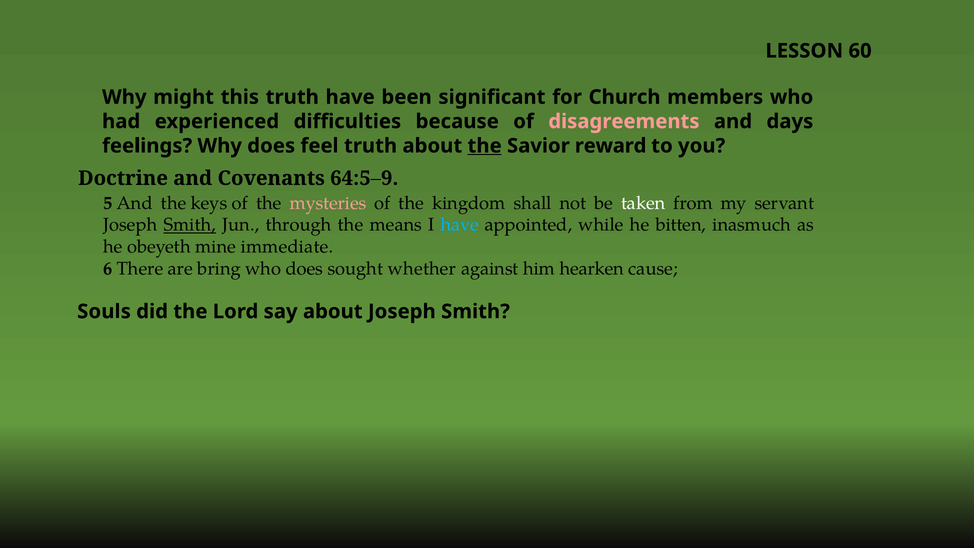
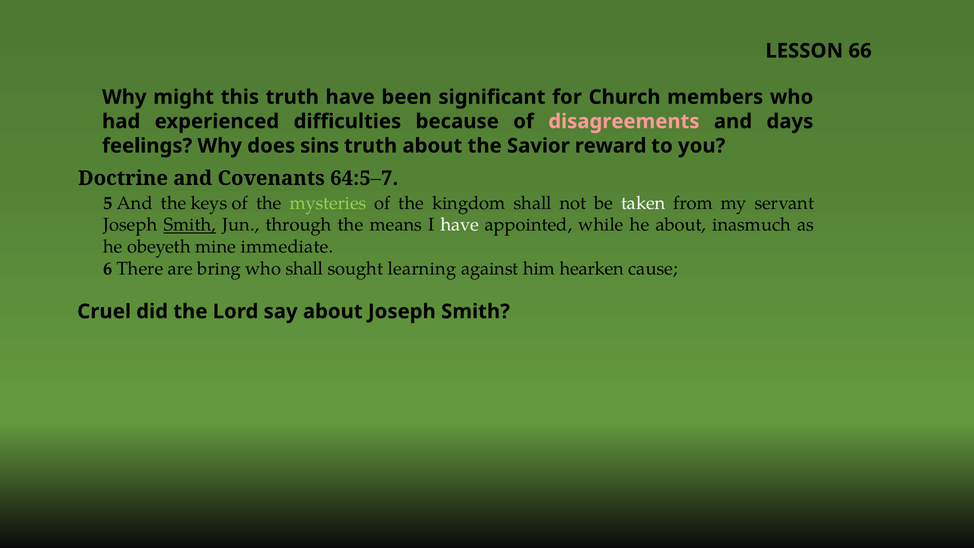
60: 60 -> 66
feel: feel -> sins
the at (485, 146) underline: present -> none
64:5–9: 64:5–9 -> 64:5–7
mysteries colour: pink -> light green
have at (460, 225) colour: light blue -> white
he bitten: bitten -> about
who does: does -> shall
whether: whether -> learning
Souls: Souls -> Cruel
